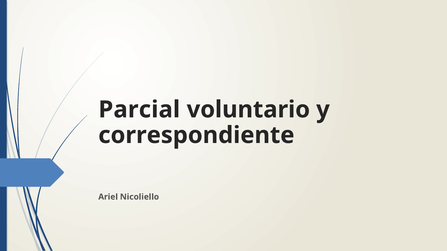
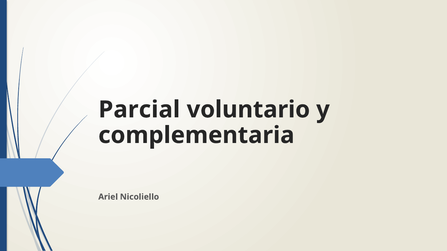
correspondiente: correspondiente -> complementaria
